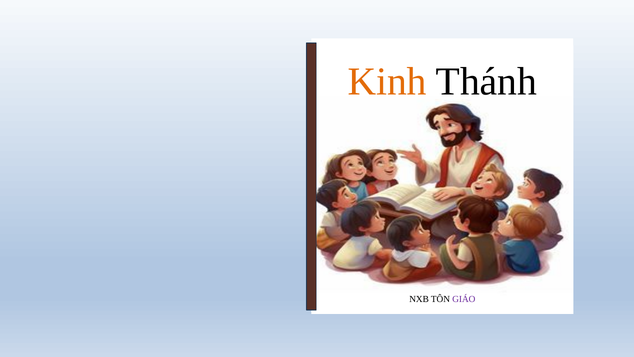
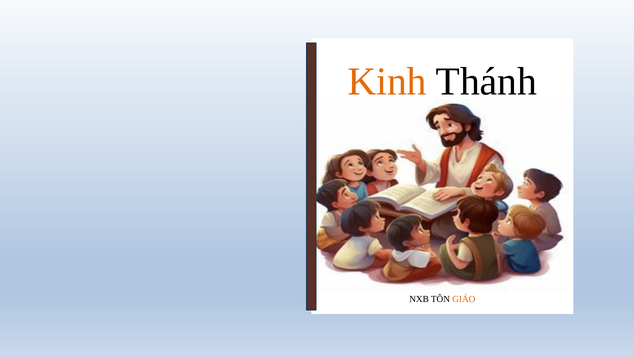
GIÁO colour: purple -> orange
